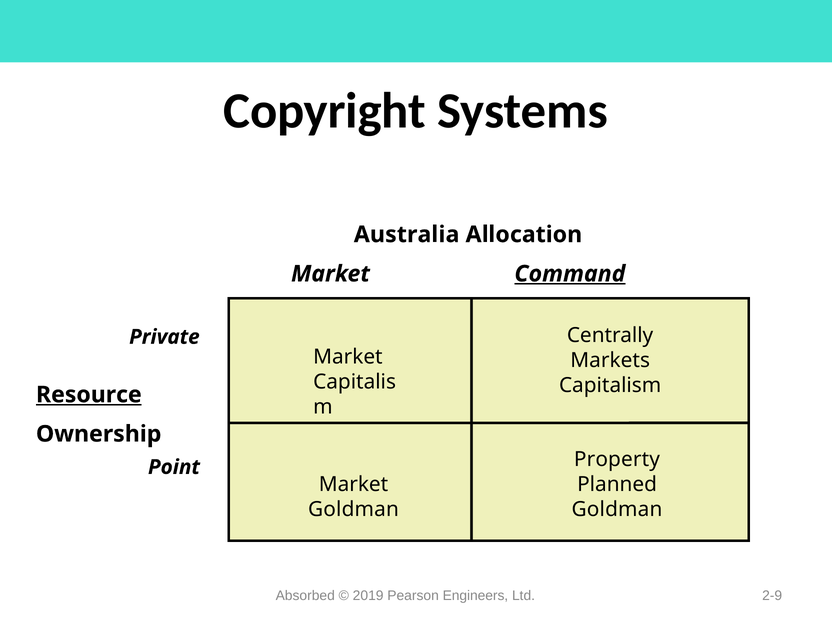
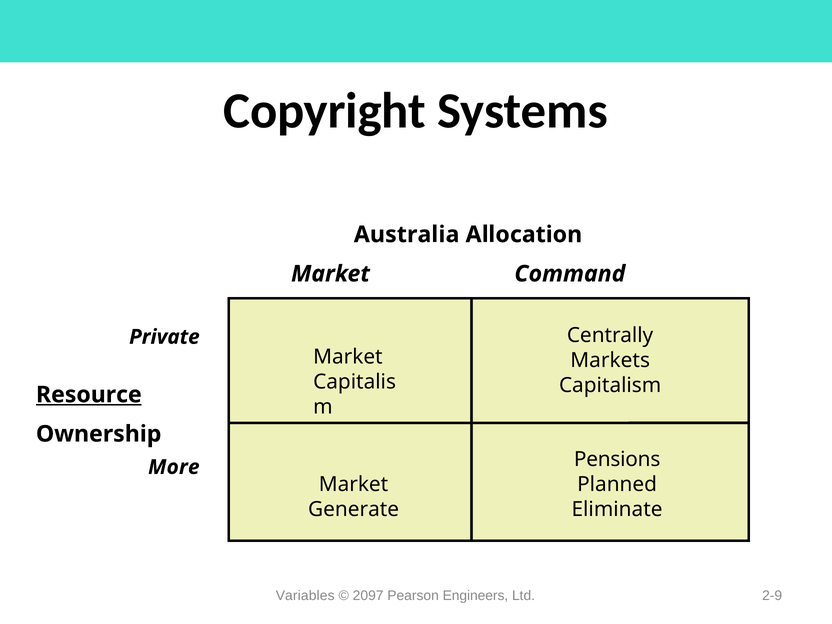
Command underline: present -> none
Property: Property -> Pensions
Point: Point -> More
Goldman at (617, 509): Goldman -> Eliminate
Goldman at (353, 509): Goldman -> Generate
Absorbed: Absorbed -> Variables
2019: 2019 -> 2097
